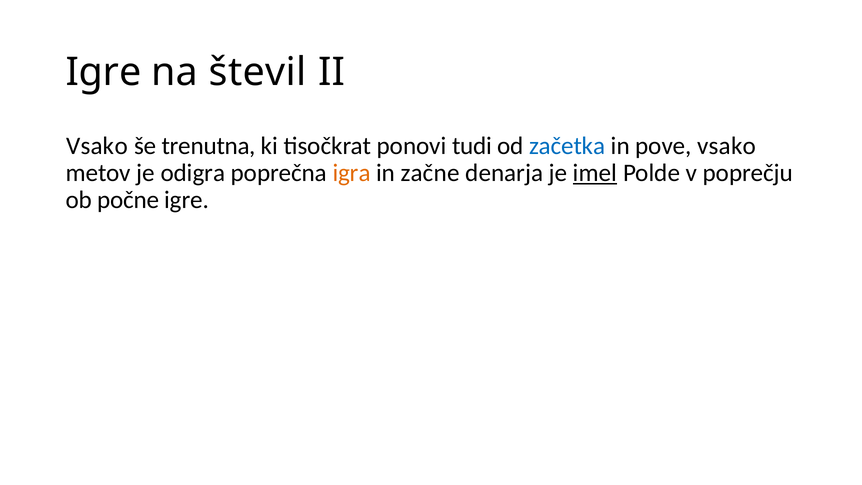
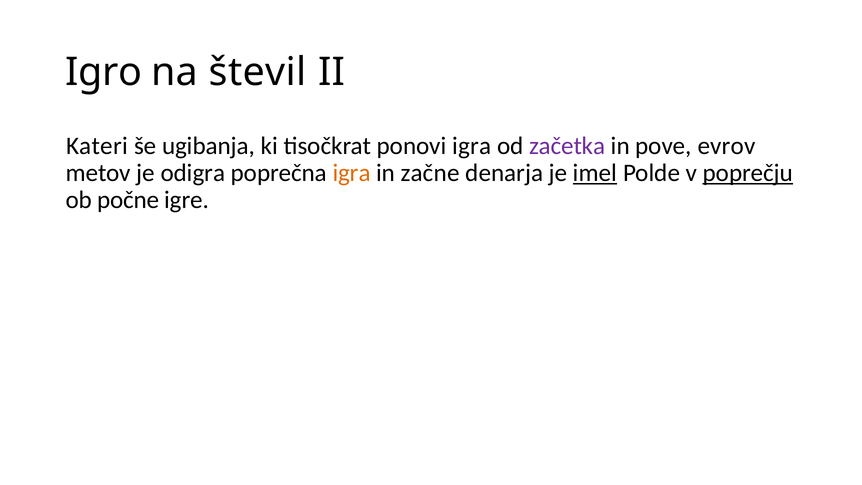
Igre at (104, 72): Igre -> Igro
Vsako at (97, 146): Vsako -> Kateri
trenutna: trenutna -> ugibanja
ponovi tudi: tudi -> igra
začetka colour: blue -> purple
pove vsako: vsako -> evrov
poprečju underline: none -> present
